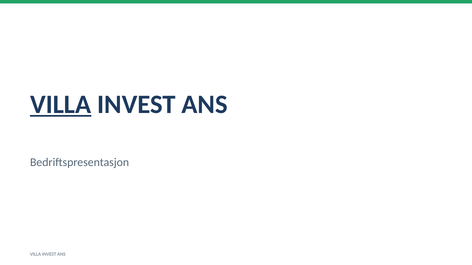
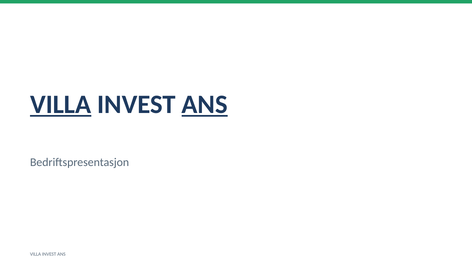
ANS at (205, 105) underline: none -> present
